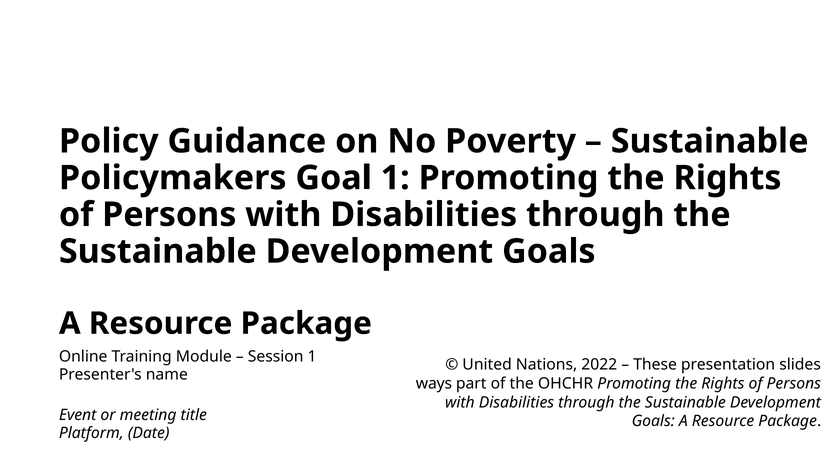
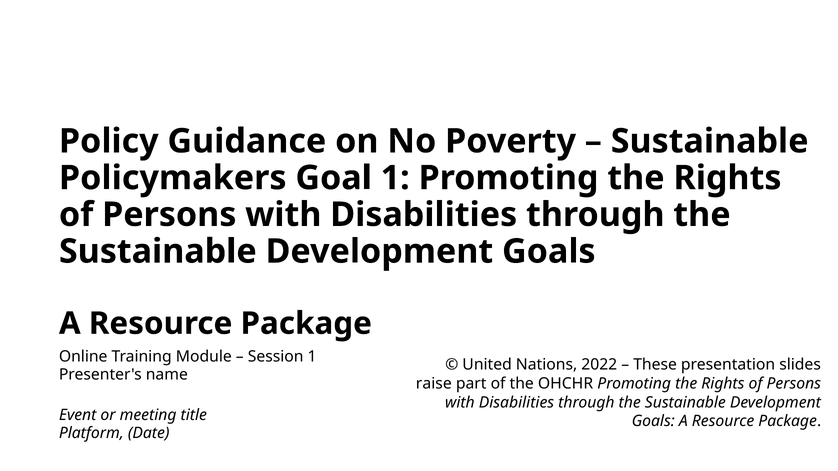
ways: ways -> raise
